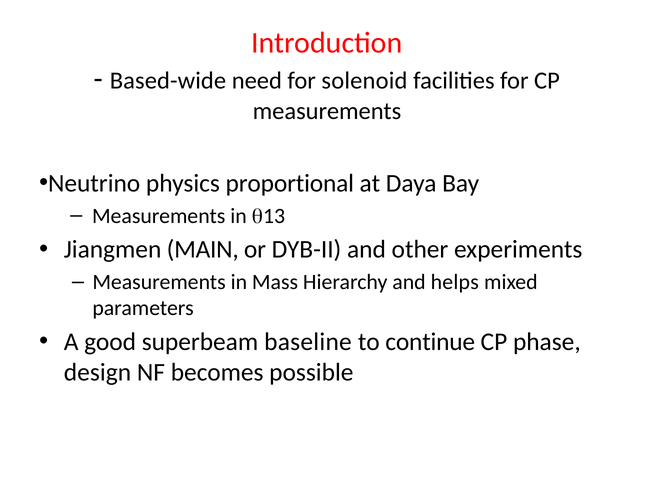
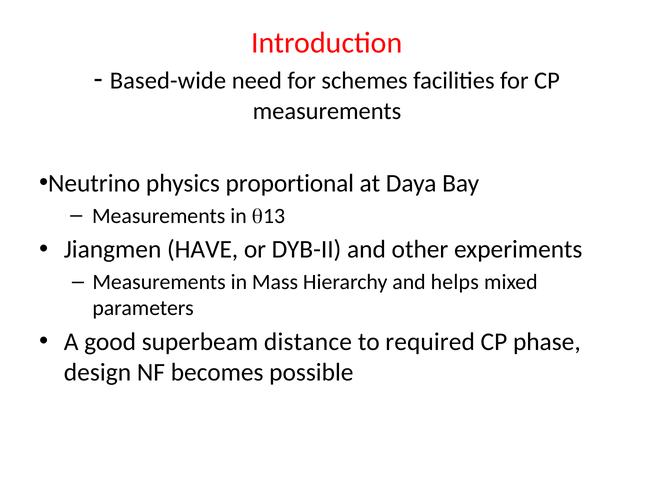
solenoid: solenoid -> schemes
MAIN: MAIN -> HAVE
baseline: baseline -> distance
continue: continue -> required
